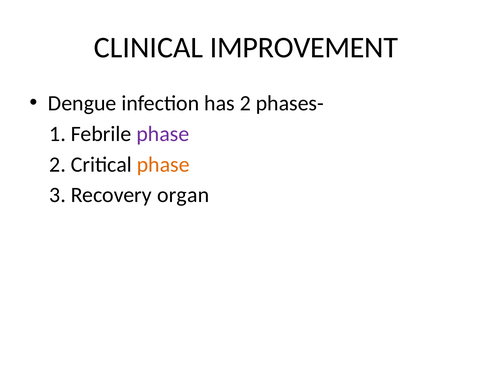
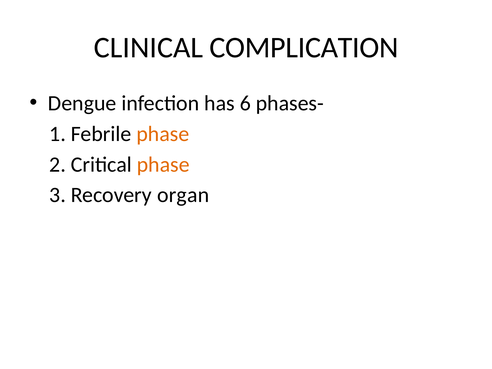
IMPROVEMENT: IMPROVEMENT -> COMPLICATION
has 2: 2 -> 6
phase at (163, 134) colour: purple -> orange
